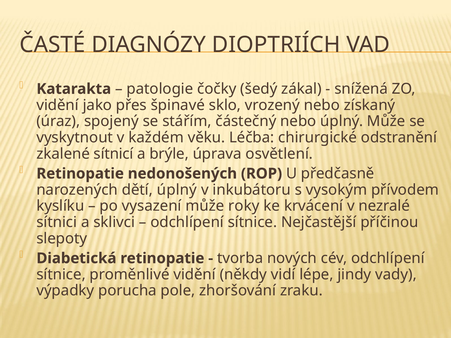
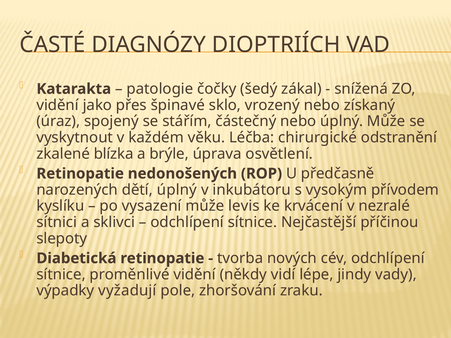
sítnicí: sítnicí -> blízka
roky: roky -> levis
porucha: porucha -> vyžadují
